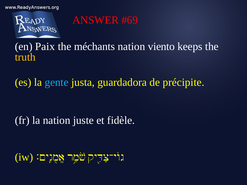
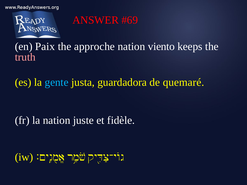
méchants: méchants -> approche
truth colour: yellow -> pink
précipite: précipite -> quemaré
